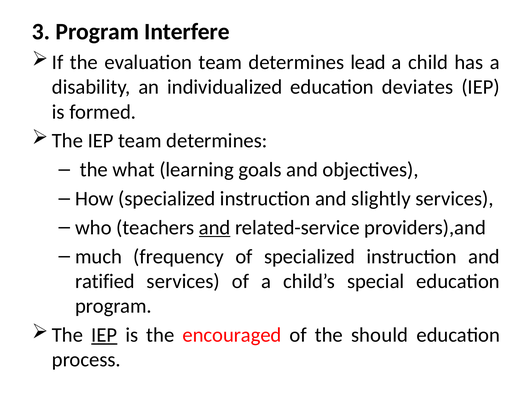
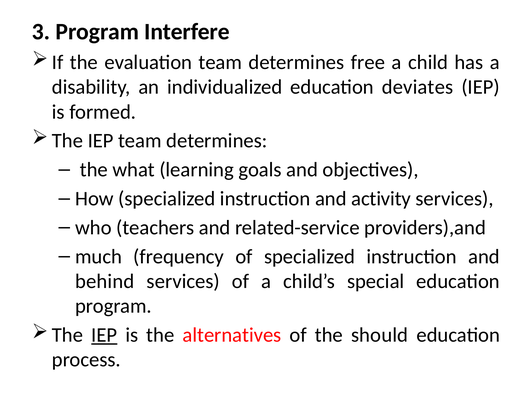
lead: lead -> free
slightly: slightly -> activity
and at (215, 228) underline: present -> none
ratified: ratified -> behind
encouraged: encouraged -> alternatives
